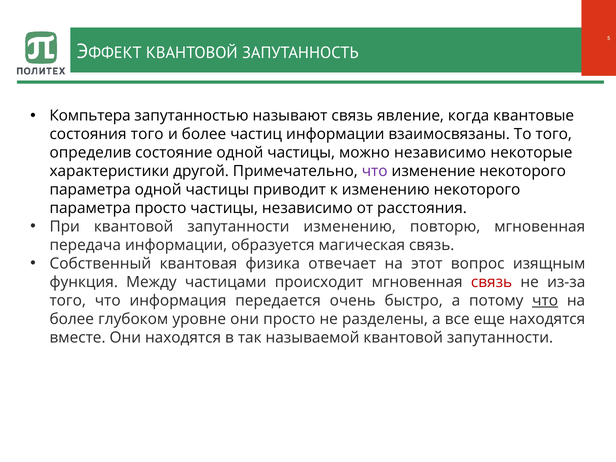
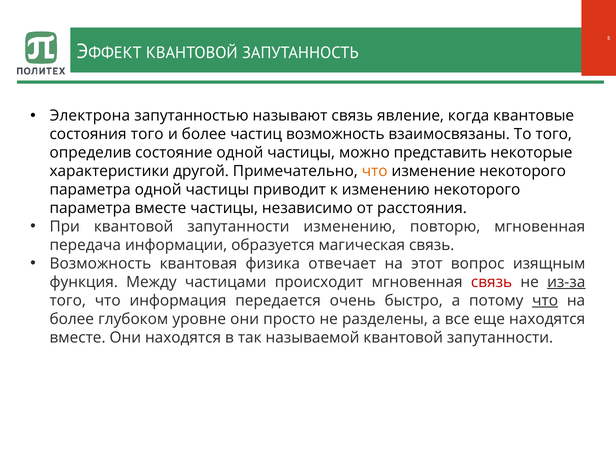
Компьтера: Компьтера -> Электрона
частиц информации: информации -> возможность
можно независимо: независимо -> представить
что at (375, 171) colour: purple -> orange
параметра просто: просто -> вместе
Собственный at (100, 264): Собственный -> Возможность
из-за underline: none -> present
